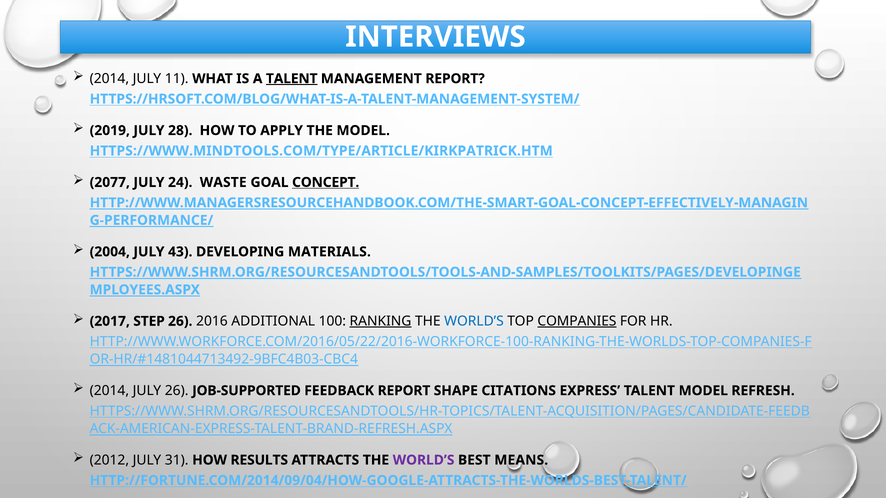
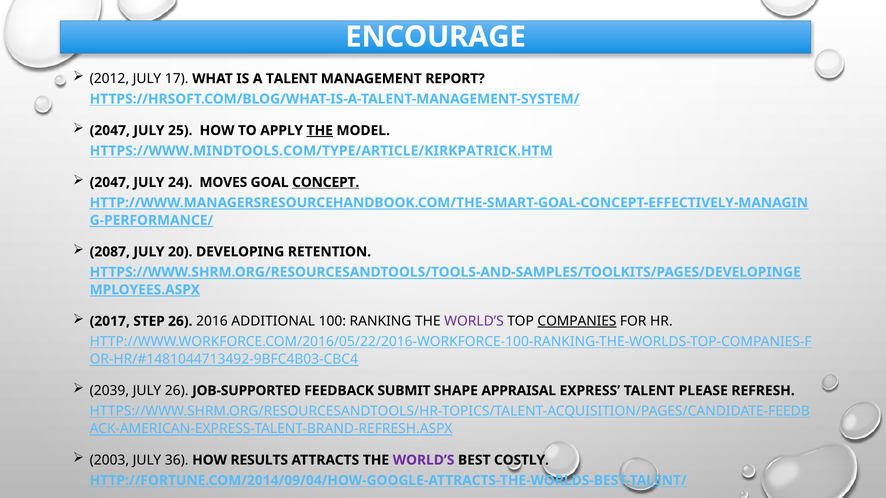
INTERVIEWS: INTERVIEWS -> ENCOURAGE
2014 at (109, 79): 2014 -> 2012
11: 11 -> 17
TALENT at (292, 79) underline: present -> none
2019 at (110, 131): 2019 -> 2047
28: 28 -> 25
THE at (320, 131) underline: none -> present
2077 at (110, 182): 2077 -> 2047
WASTE: WASTE -> MOVES
2004: 2004 -> 2087
43: 43 -> 20
MATERIALS: MATERIALS -> RETENTION
RANKING underline: present -> none
WORLD’S at (474, 321) colour: blue -> purple
2014 at (109, 391): 2014 -> 2039
FEEDBACK REPORT: REPORT -> SUBMIT
CITATIONS: CITATIONS -> APPRAISAL
TALENT MODEL: MODEL -> PLEASE
2012: 2012 -> 2003
31: 31 -> 36
MEANS: MEANS -> COSTLY
